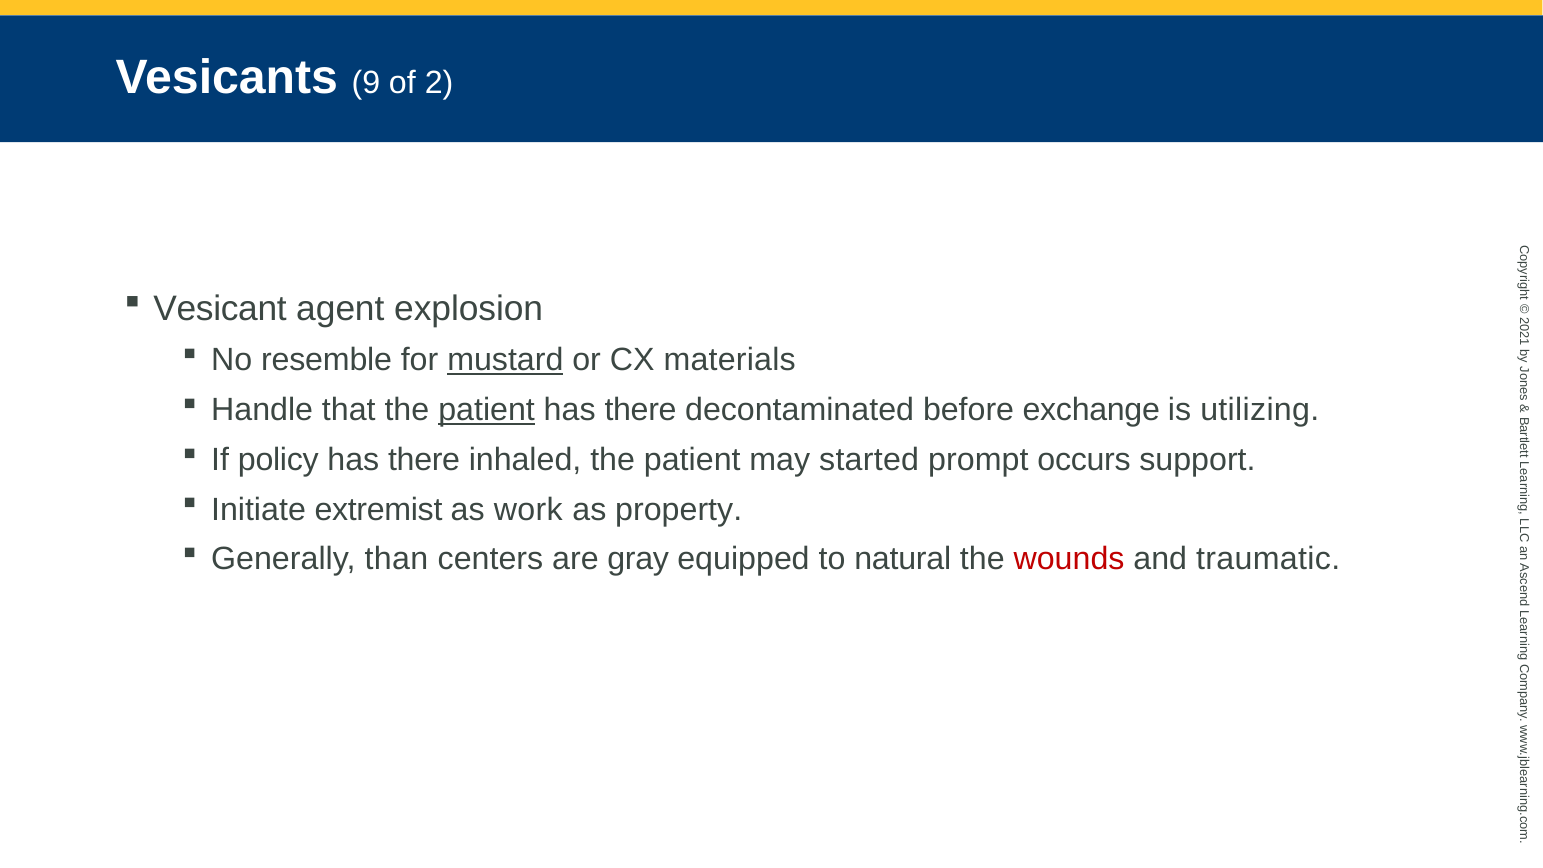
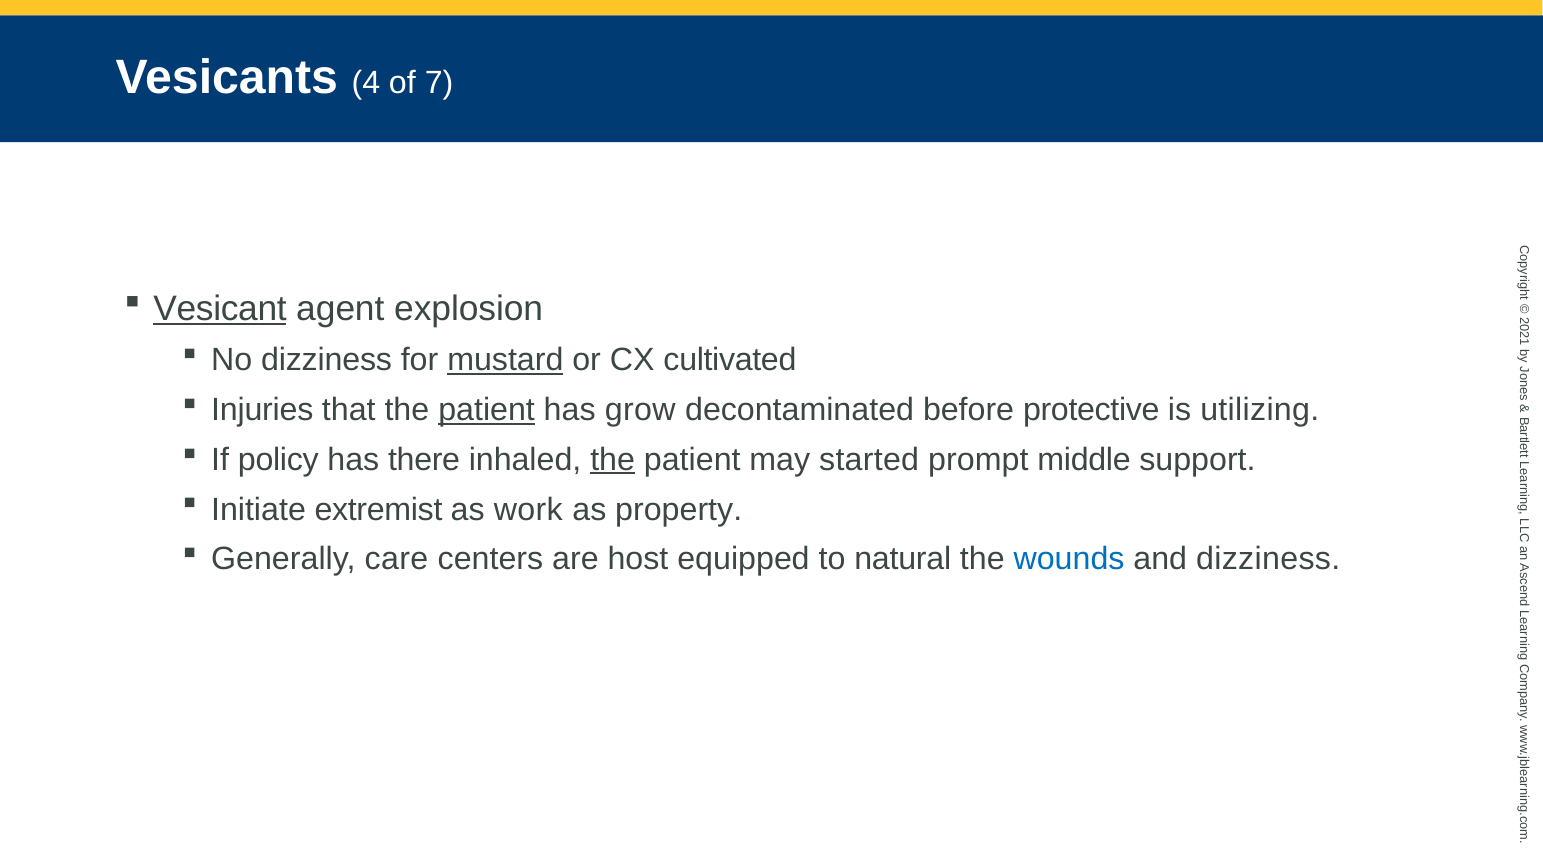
9: 9 -> 4
of 2: 2 -> 7
Vesicant underline: none -> present
No resemble: resemble -> dizziness
materials: materials -> cultivated
Handle: Handle -> Injuries
there at (641, 410): there -> grow
exchange: exchange -> protective
the at (613, 460) underline: none -> present
occurs: occurs -> middle
than: than -> care
gray: gray -> host
wounds colour: red -> blue
and traumatic: traumatic -> dizziness
